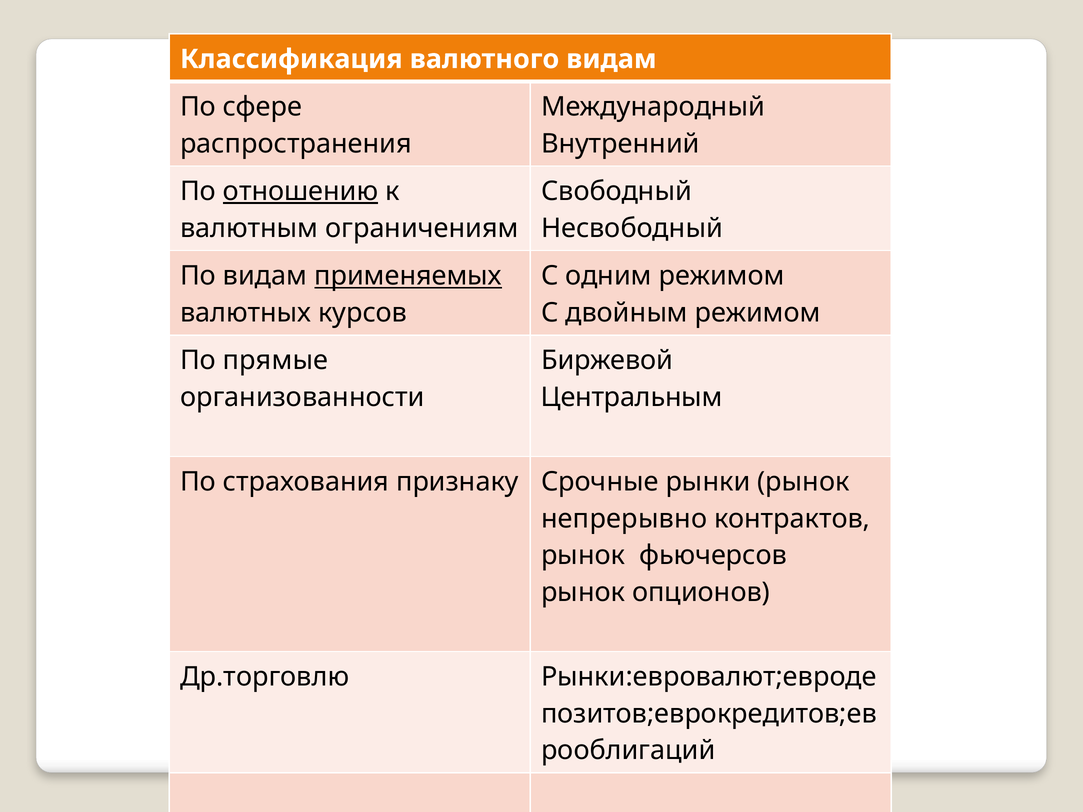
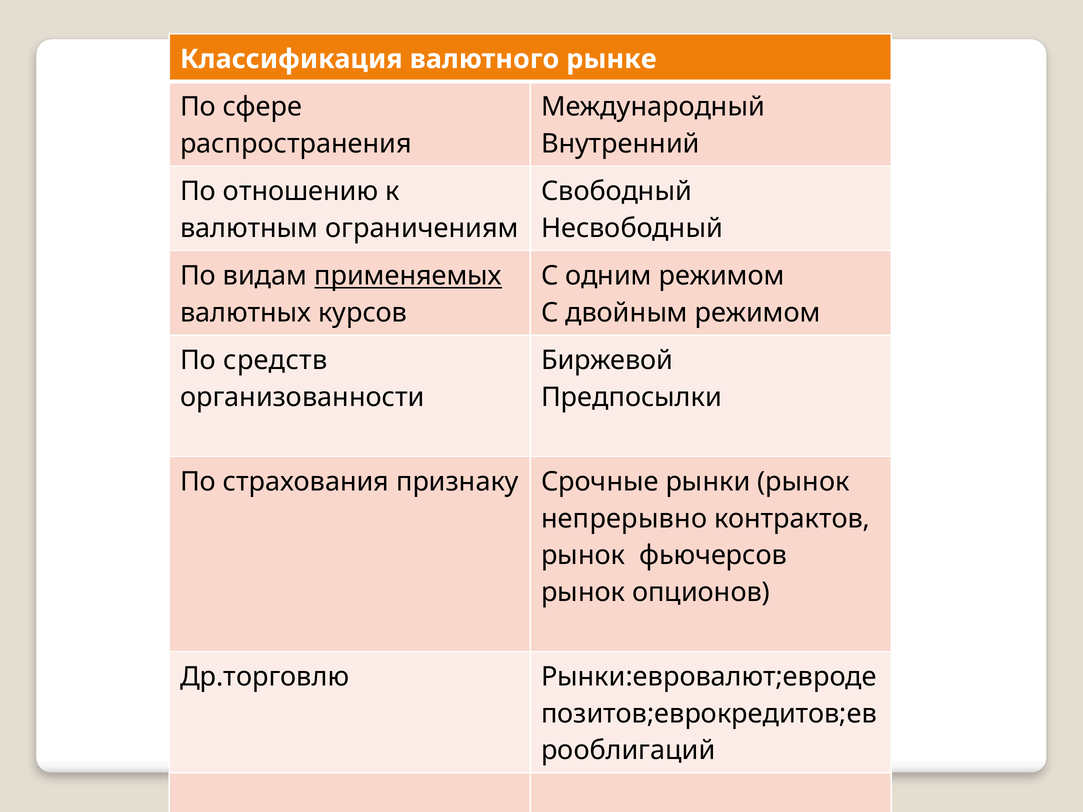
валютного видам: видам -> рынке
отношению underline: present -> none
прямые: прямые -> средств
Центральным: Центральным -> Предпосылки
